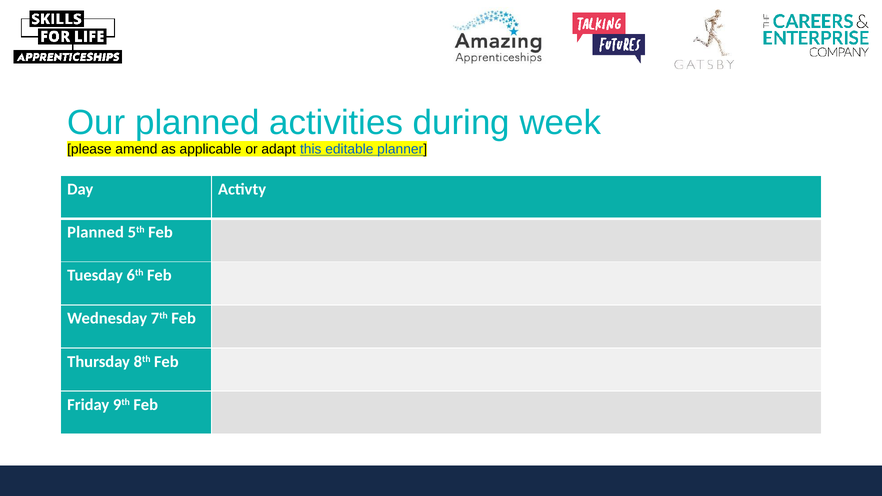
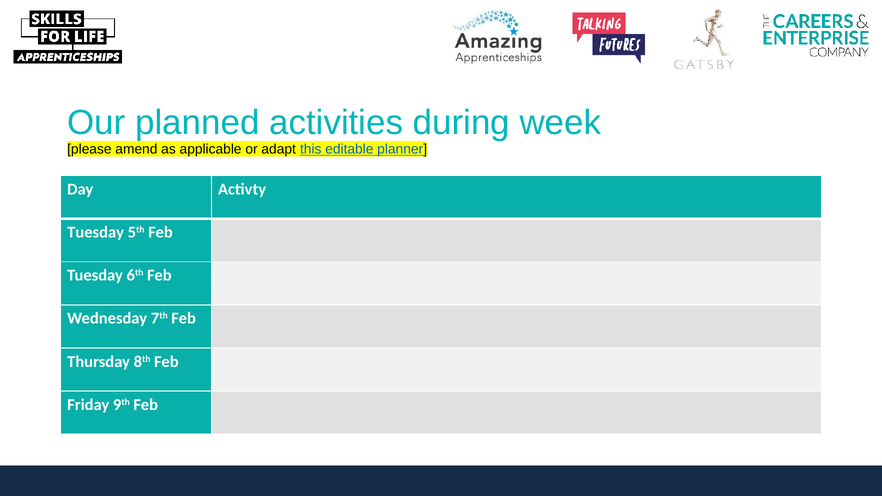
Planned at (96, 232): Planned -> Tuesday
